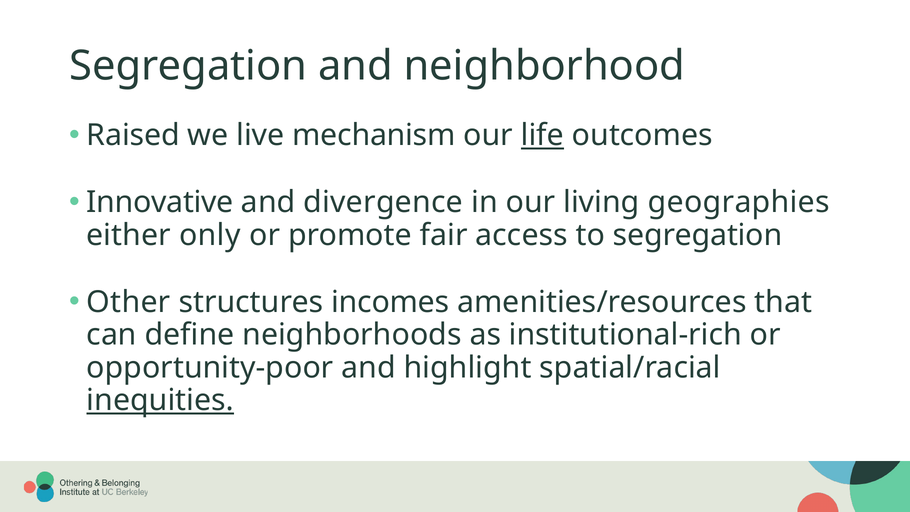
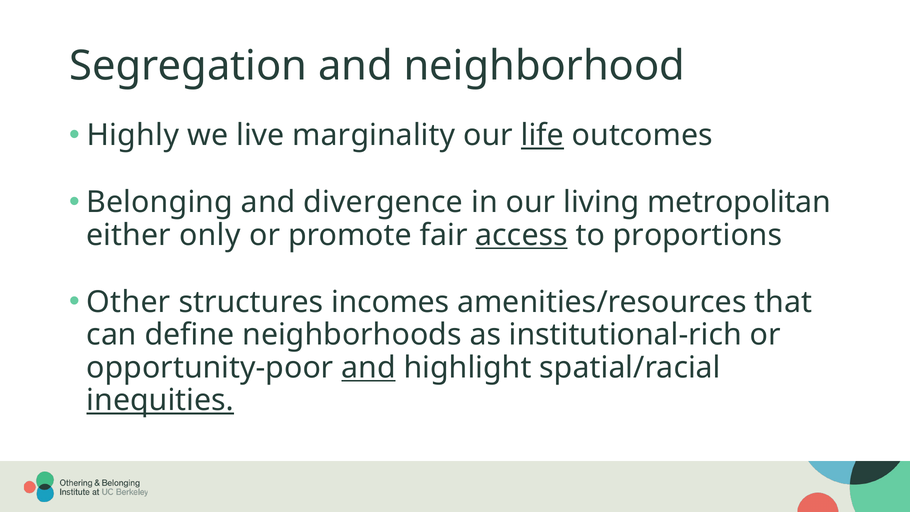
Raised: Raised -> Highly
mechanism: mechanism -> marginality
Innovative: Innovative -> Belonging
geographies: geographies -> metropolitan
access underline: none -> present
to segregation: segregation -> proportions
and at (369, 368) underline: none -> present
